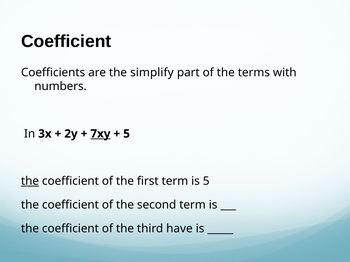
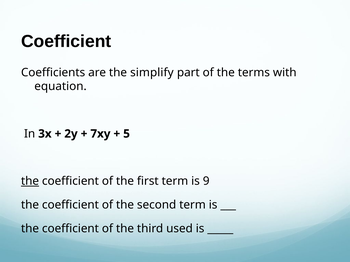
numbers: numbers -> equation
7xy underline: present -> none
is 5: 5 -> 9
have: have -> used
